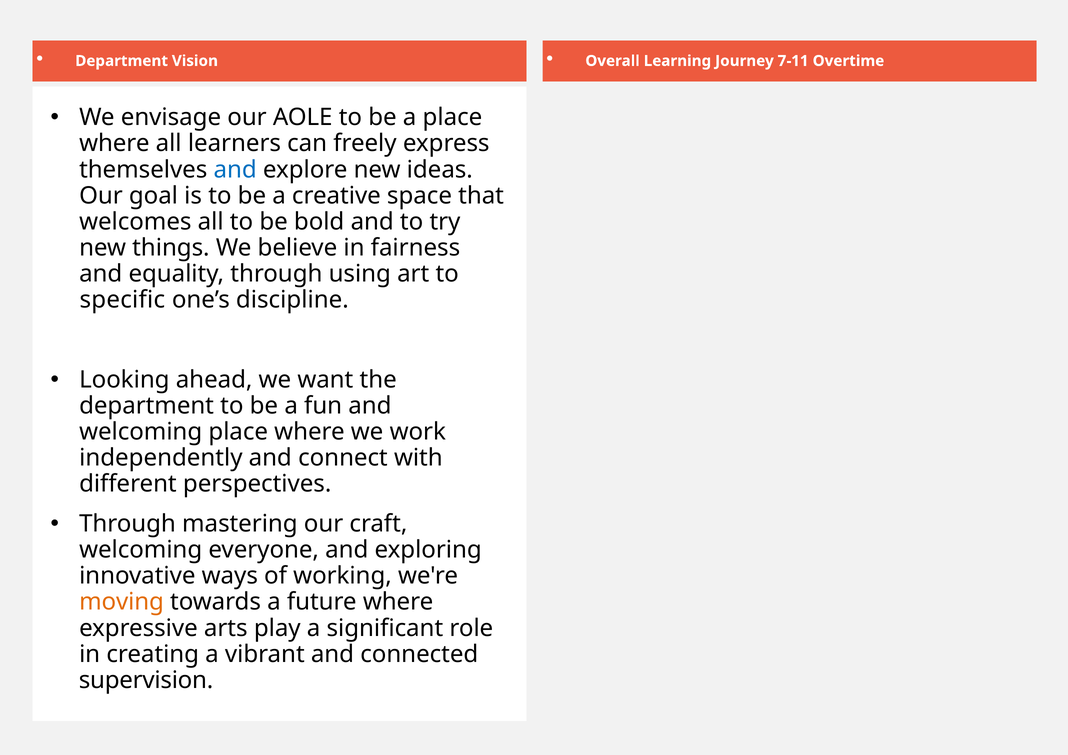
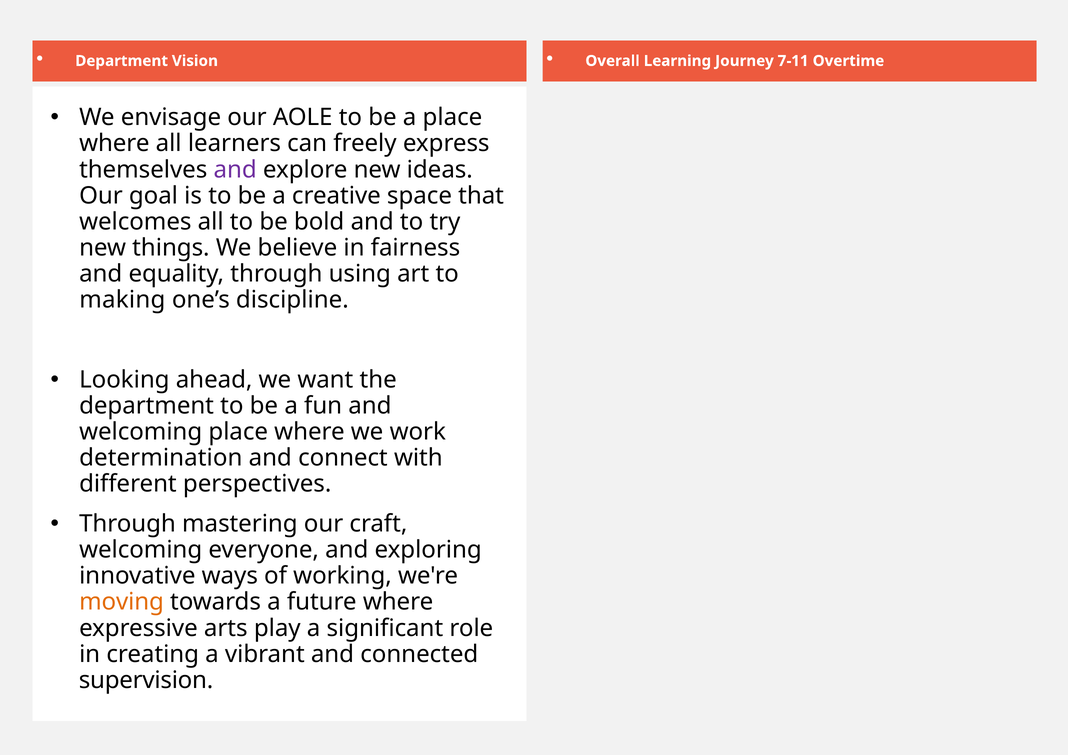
and at (235, 170) colour: blue -> purple
specific: specific -> making
independently: independently -> determination
